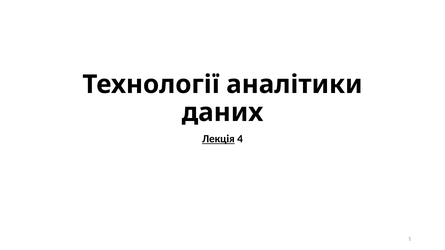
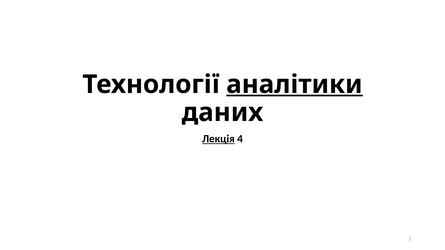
аналітики underline: none -> present
